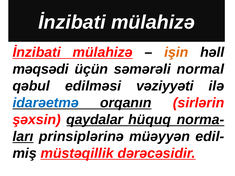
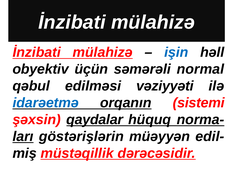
işin colour: orange -> blue
məqsədi: məqsədi -> obyektiv
sirlərin: sirlərin -> sistemi
prinsiplərinə: prinsiplərinə -> göstərişlərin
